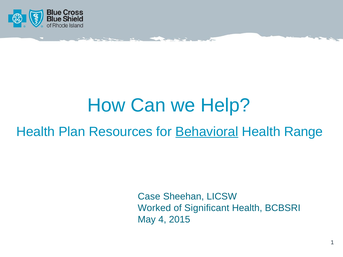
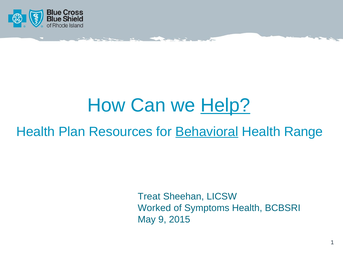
Help underline: none -> present
Case: Case -> Treat
Significant: Significant -> Symptoms
4: 4 -> 9
